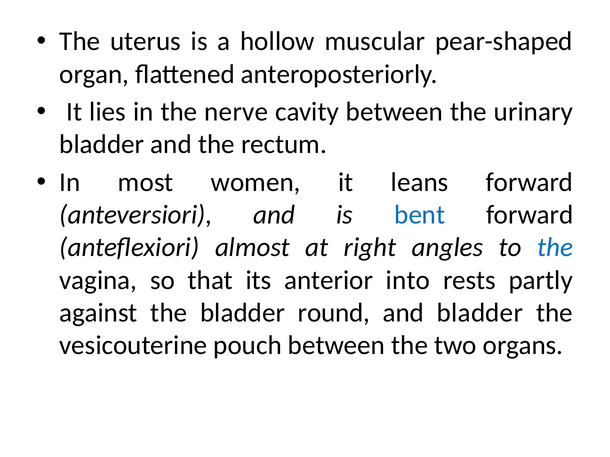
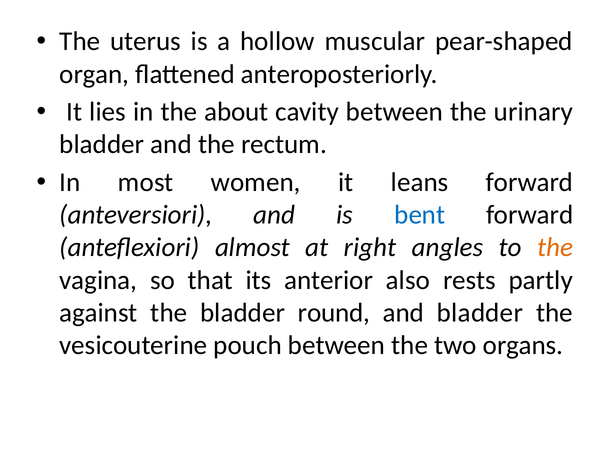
nerve: nerve -> about
the at (555, 248) colour: blue -> orange
into: into -> also
